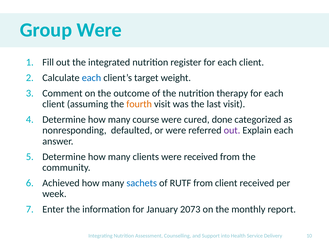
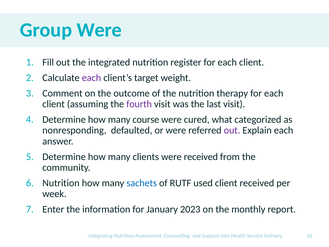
each at (91, 78) colour: blue -> purple
fourth colour: orange -> purple
done: done -> what
Achieved at (61, 183): Achieved -> Nutrition
RUTF from: from -> used
2073: 2073 -> 2023
